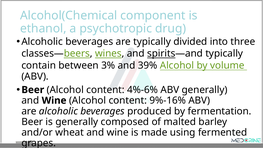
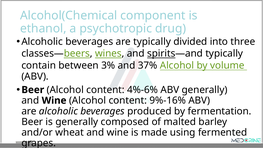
39%: 39% -> 37%
